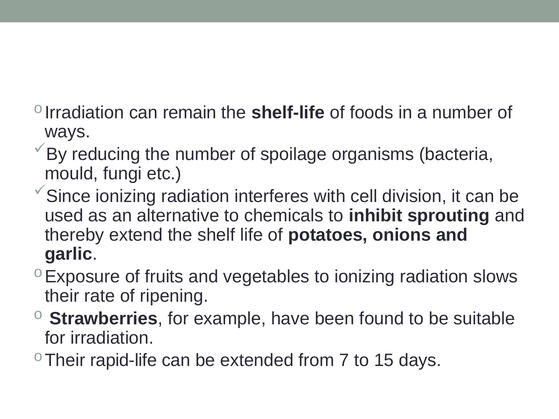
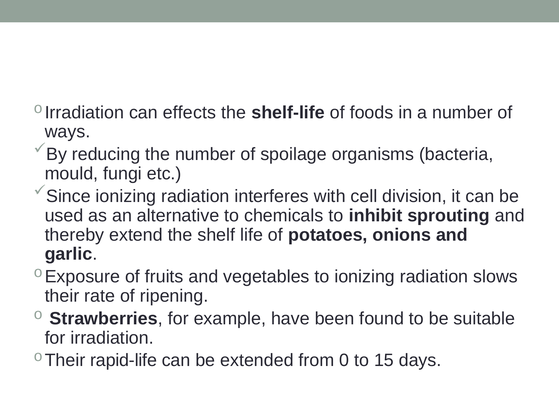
remain: remain -> effects
7: 7 -> 0
